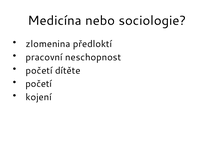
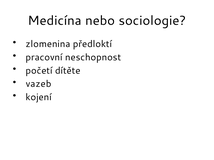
početí at (39, 84): početí -> vazeb
